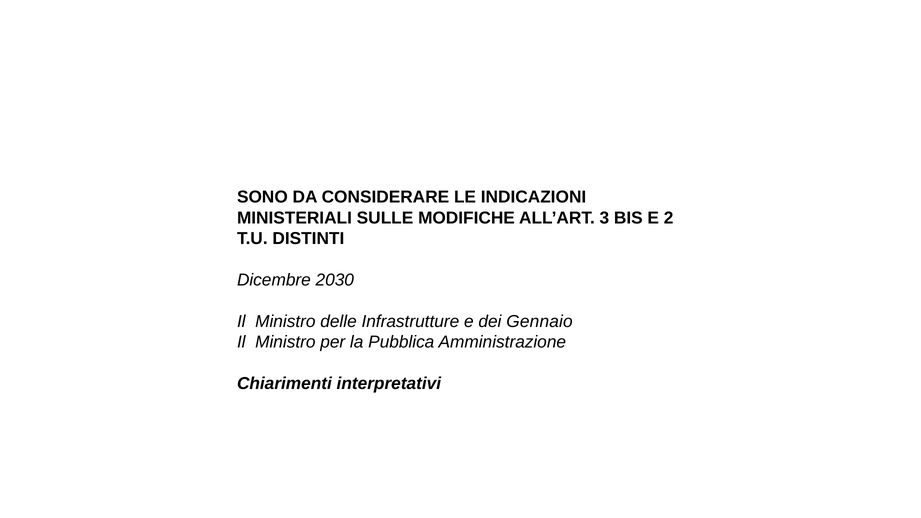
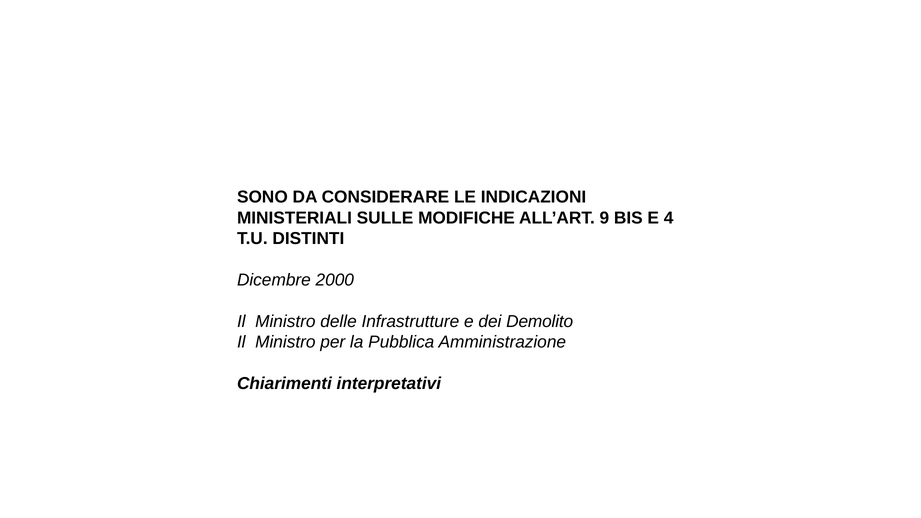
3: 3 -> 9
2: 2 -> 4
2030: 2030 -> 2000
Gennaio: Gennaio -> Demolito
